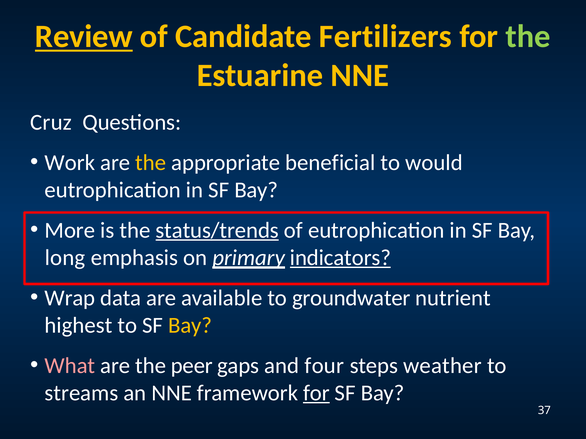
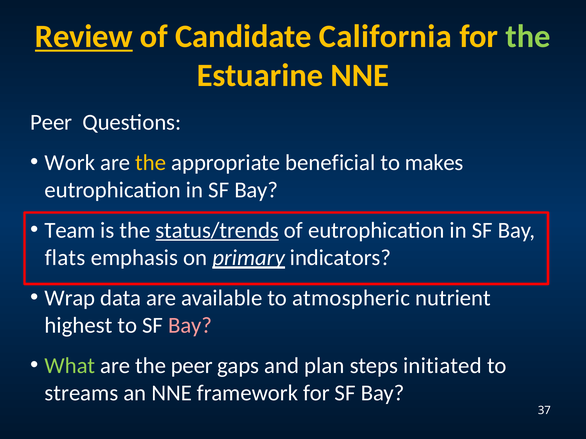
Fertilizers: Fertilizers -> California
Cruz at (51, 123): Cruz -> Peer
would: would -> makes
More: More -> Team
long: long -> flats
indicators underline: present -> none
groundwater: groundwater -> atmospheric
Bay at (190, 326) colour: yellow -> pink
What colour: pink -> light green
four: four -> plan
weather: weather -> initiated
for at (316, 393) underline: present -> none
